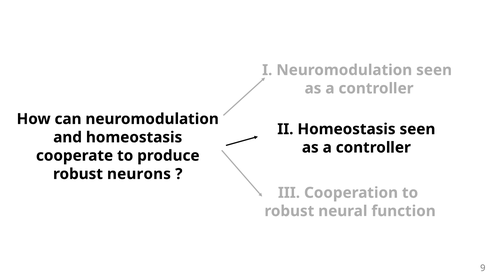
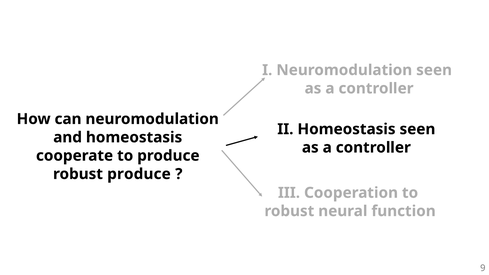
robust neurons: neurons -> produce
